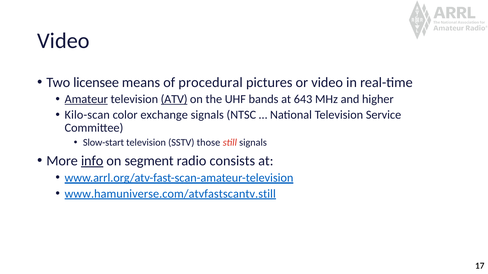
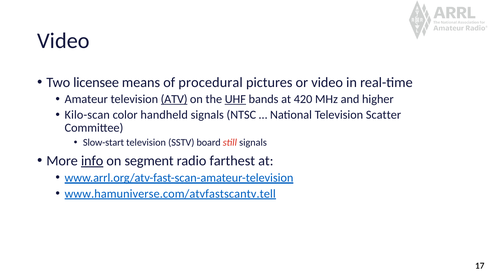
Amateur underline: present -> none
UHF underline: none -> present
643: 643 -> 420
exchange: exchange -> handheld
Service: Service -> Scatter
those: those -> board
consists: consists -> farthest
www.hamuniverse.com/atvfastscantv.still: www.hamuniverse.com/atvfastscantv.still -> www.hamuniverse.com/atvfastscantv.tell
